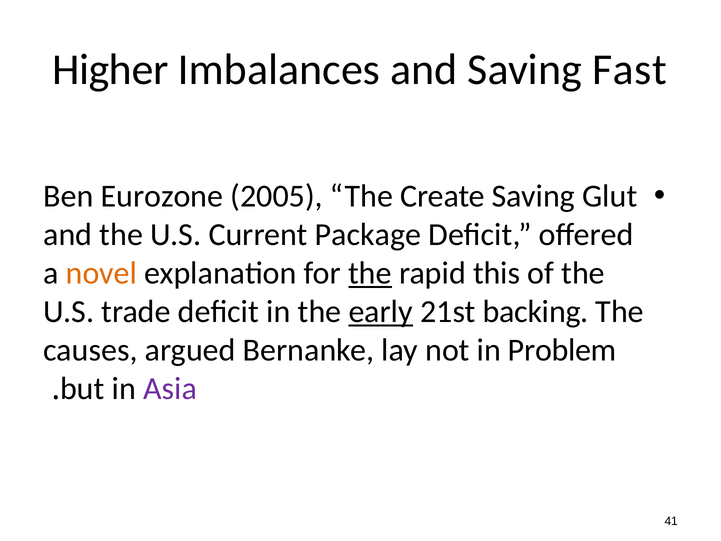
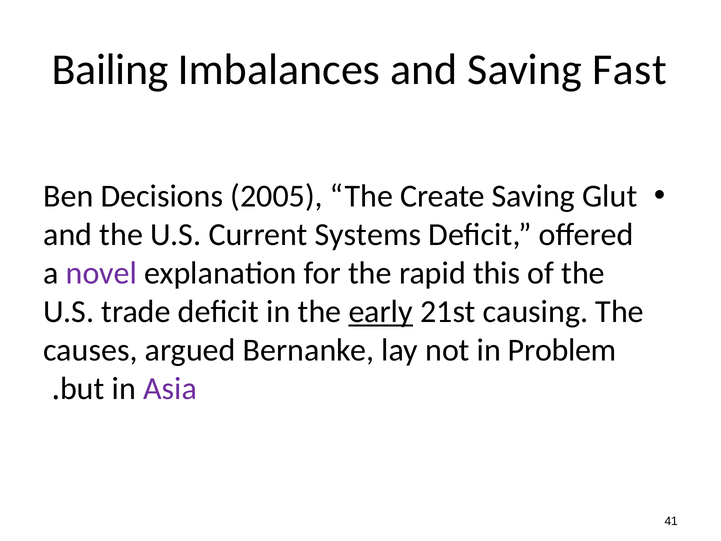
Higher: Higher -> Bailing
Eurozone: Eurozone -> Decisions
Package: Package -> Systems
novel colour: orange -> purple
the at (370, 273) underline: present -> none
backing: backing -> causing
